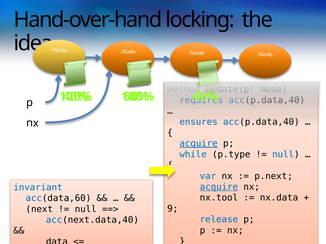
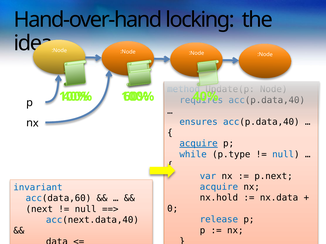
acquire at (219, 187) underline: present -> none
nx.tool: nx.tool -> nx.hold
9: 9 -> 0
